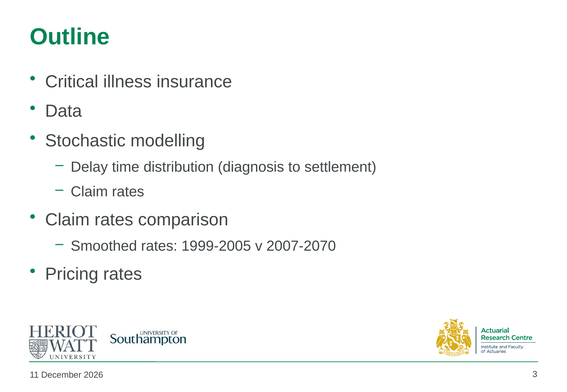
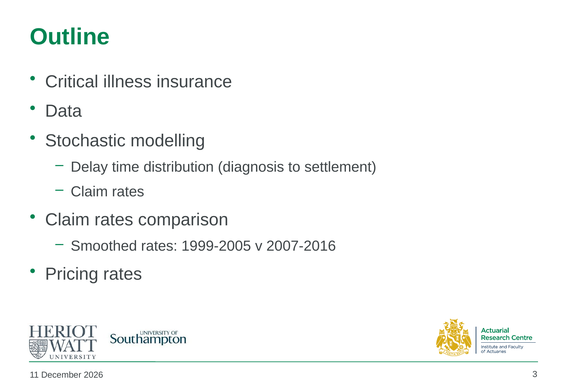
2007-2070: 2007-2070 -> 2007-2016
